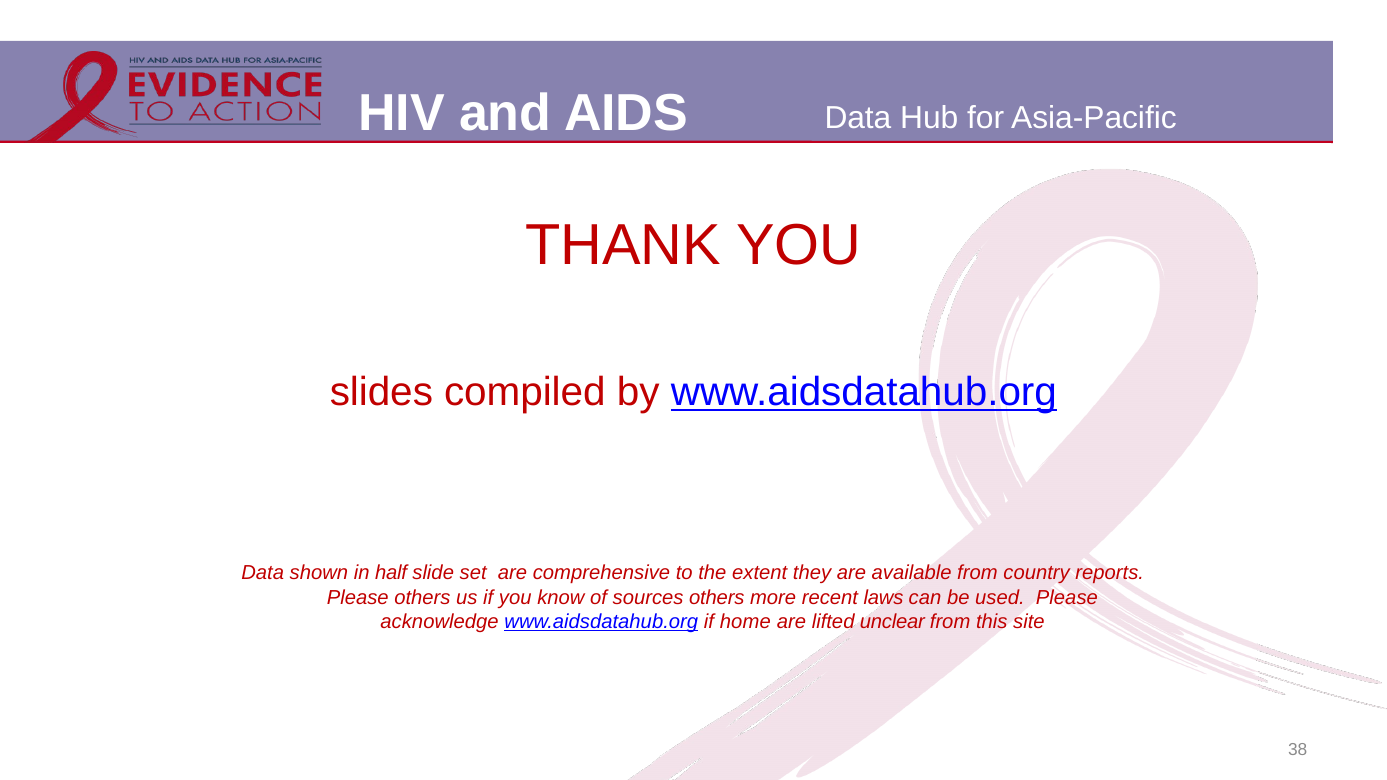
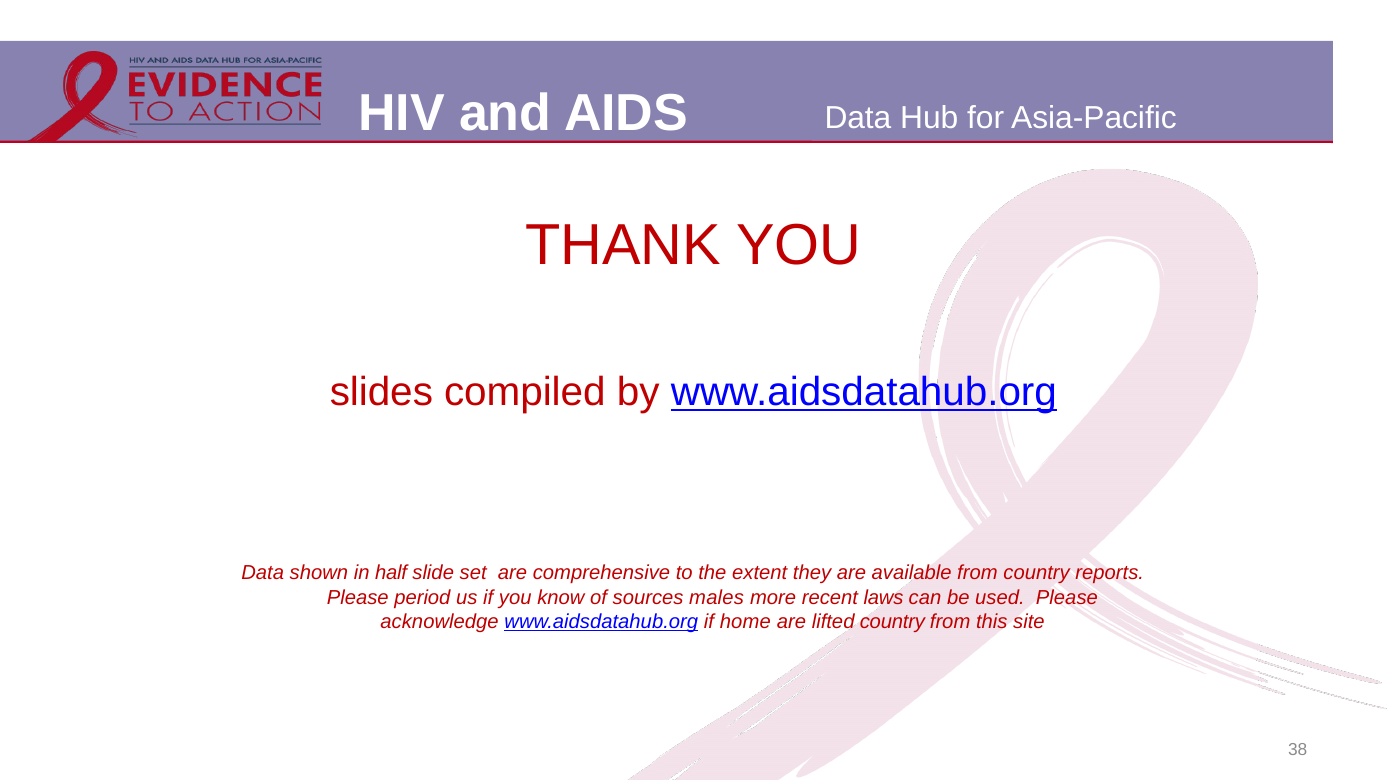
Please others: others -> period
sources others: others -> males
lifted unclear: unclear -> country
